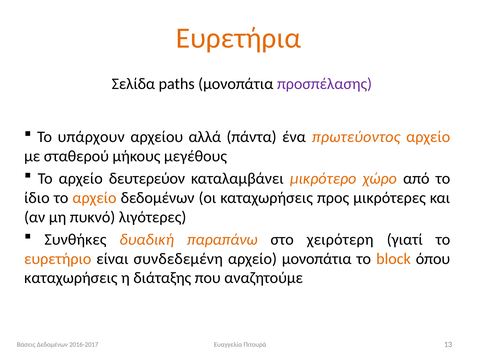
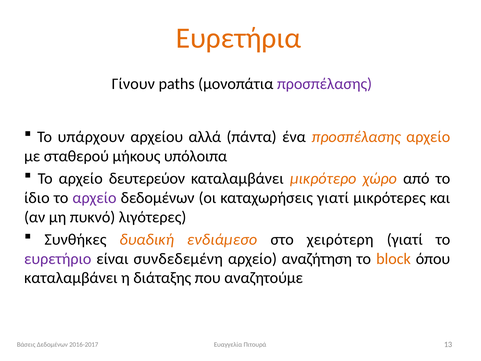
Σελίδα: Σελίδα -> Γίνουν
ένα πρωτεύοντος: πρωτεύοντος -> προσπέλασης
μεγέθους: μεγέθους -> υπόλοιπα
αρχείο at (94, 198) colour: orange -> purple
καταχωρήσεις προς: προς -> γιατί
παραπάνω: παραπάνω -> ενδιάμεσο
ευρετήριο colour: orange -> purple
αρχείο μονοπάτια: μονοπάτια -> αναζήτηση
καταχωρήσεις at (71, 278): καταχωρήσεις -> καταλαμβάνει
